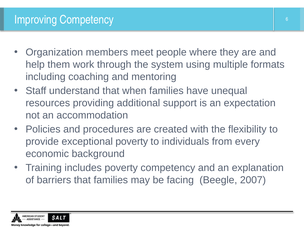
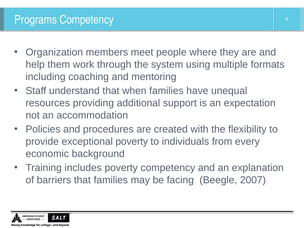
Improving: Improving -> Programs
